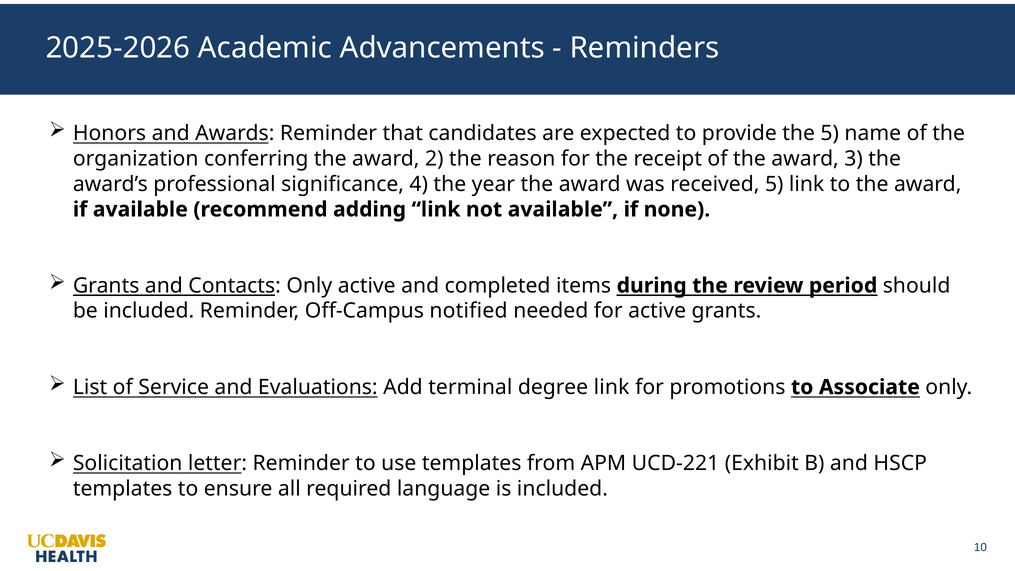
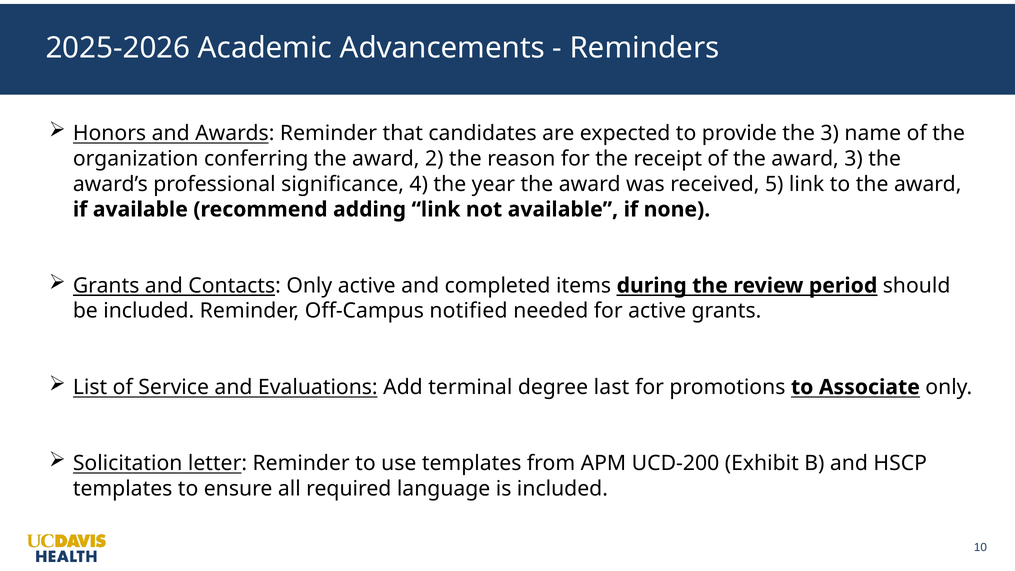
the 5: 5 -> 3
degree link: link -> last
UCD-221: UCD-221 -> UCD-200
